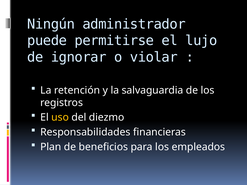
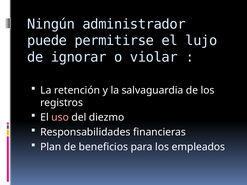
uso colour: yellow -> pink
